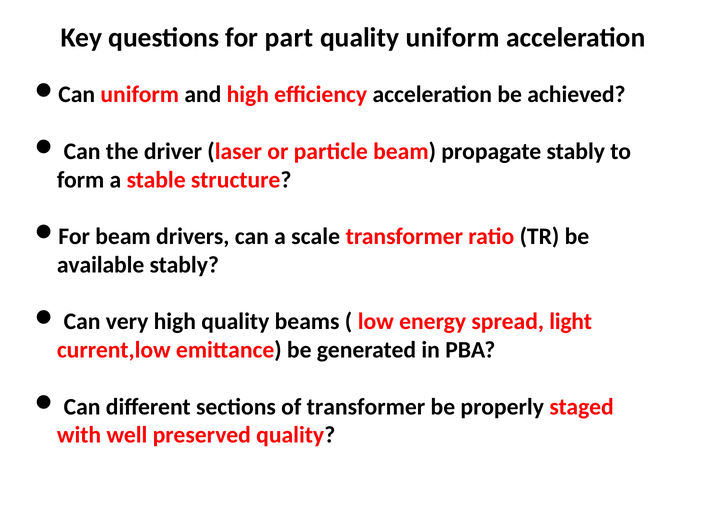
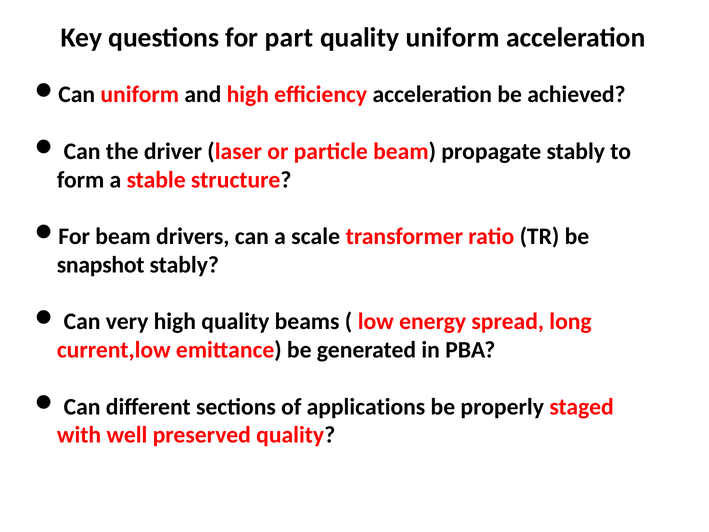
available: available -> snapshot
light: light -> long
of transformer: transformer -> applications
